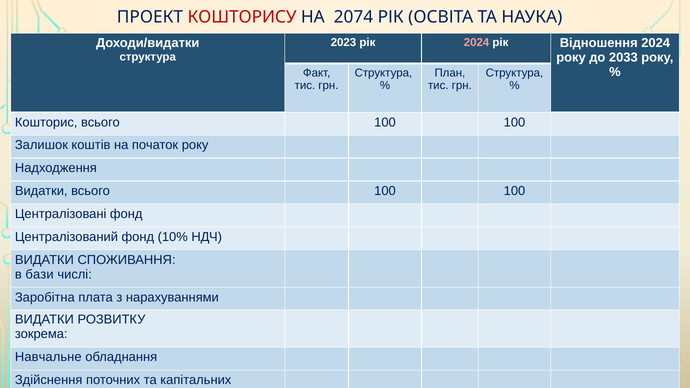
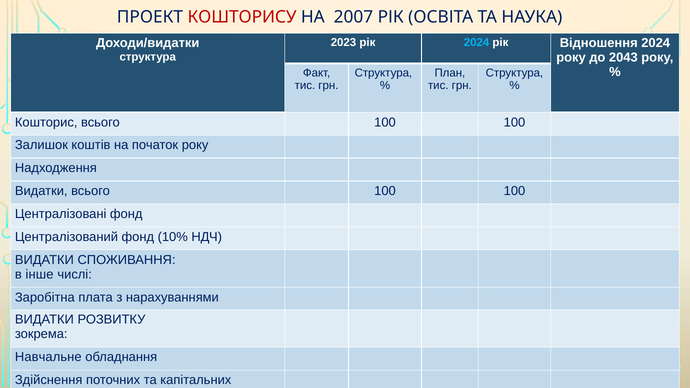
2074: 2074 -> 2007
2024 at (477, 42) colour: pink -> light blue
2033: 2033 -> 2043
бази: бази -> інше
